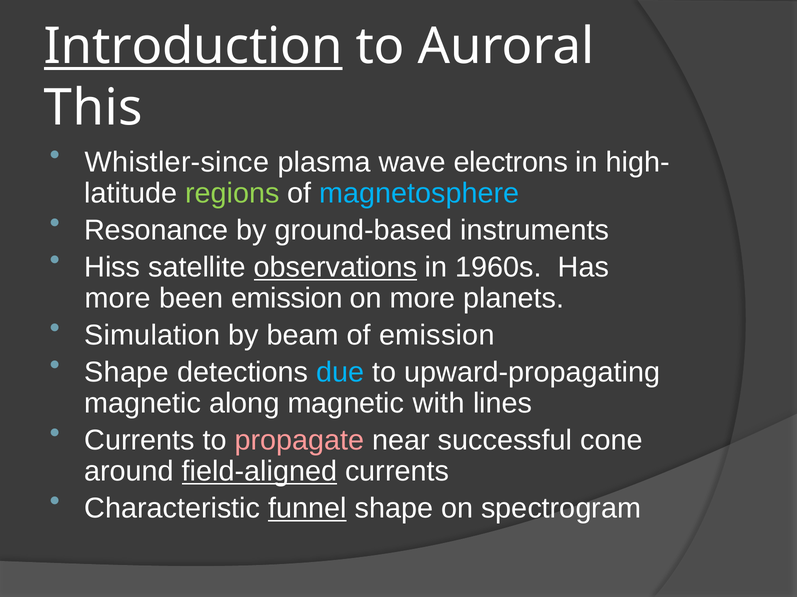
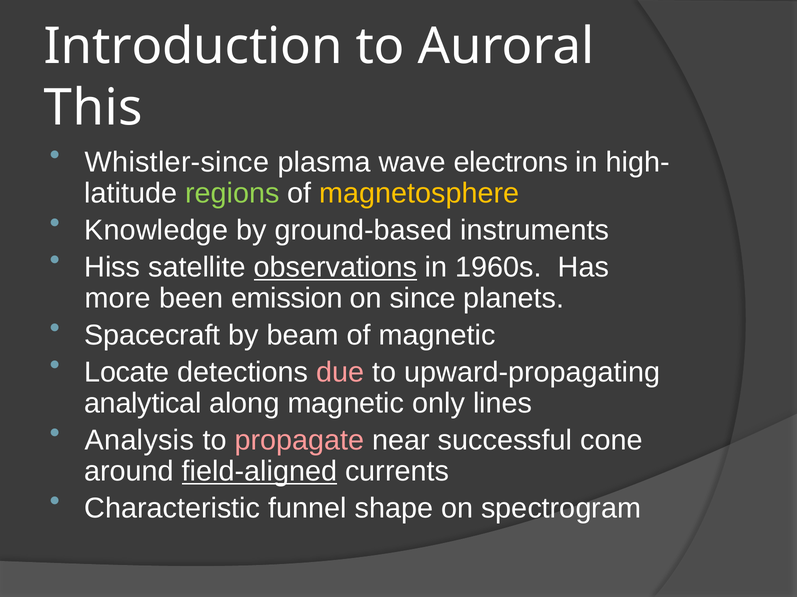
Introduction underline: present -> none
magnetosphere colour: light blue -> yellow
Resonance: Resonance -> Knowledge
on more: more -> since
Simulation: Simulation -> Spacecraft
of emission: emission -> magnetic
Shape at (127, 373): Shape -> Locate
due colour: light blue -> pink
magnetic at (143, 404): magnetic -> analytical
with: with -> only
Currents at (140, 441): Currents -> Analysis
funnel underline: present -> none
